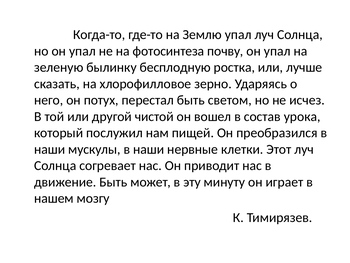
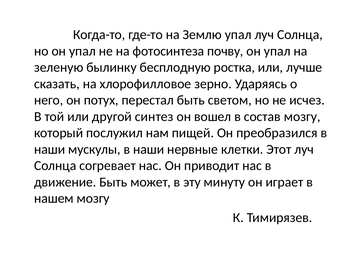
чистой: чистой -> синтез
состав урока: урока -> мозгу
